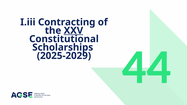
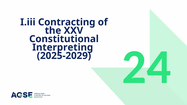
XXV underline: present -> none
Scholarships: Scholarships -> Interpreting
44: 44 -> 24
